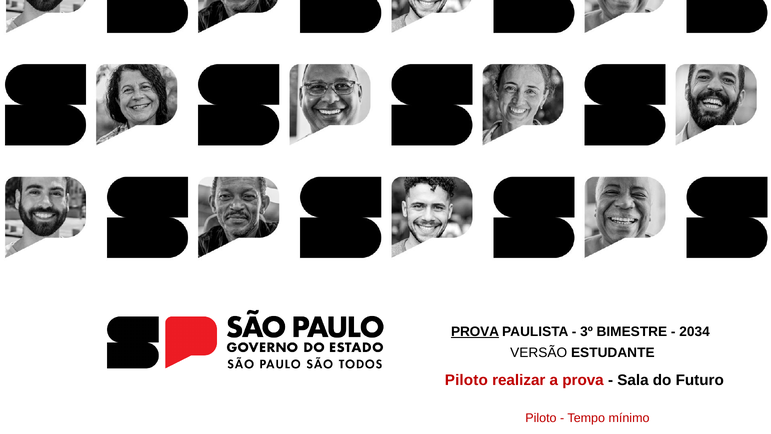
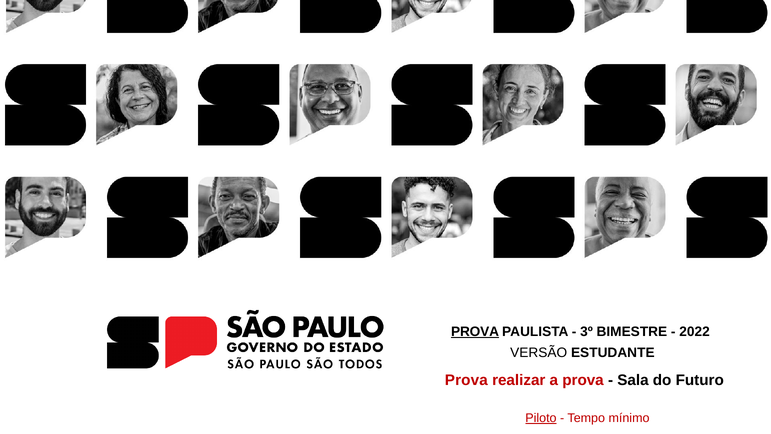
2034: 2034 -> 2022
Piloto at (466, 380): Piloto -> Prova
Piloto at (541, 418) underline: none -> present
